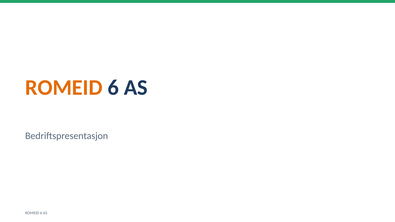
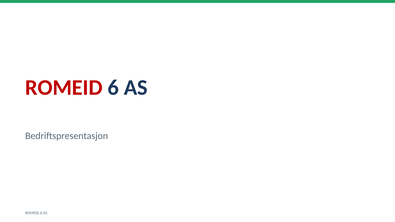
ROMEID at (64, 88) colour: orange -> red
